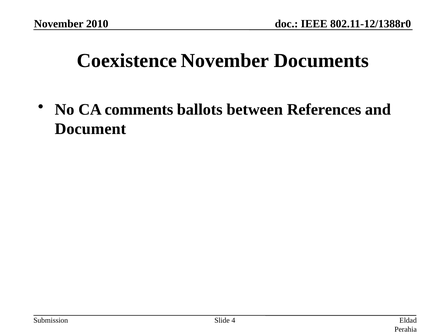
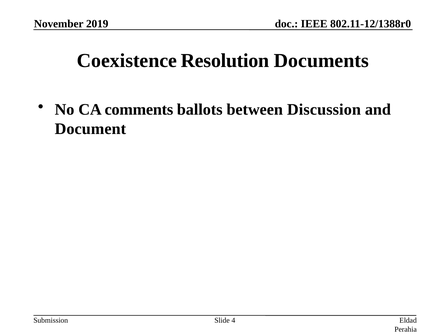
2010: 2010 -> 2019
Coexistence November: November -> Resolution
References: References -> Discussion
